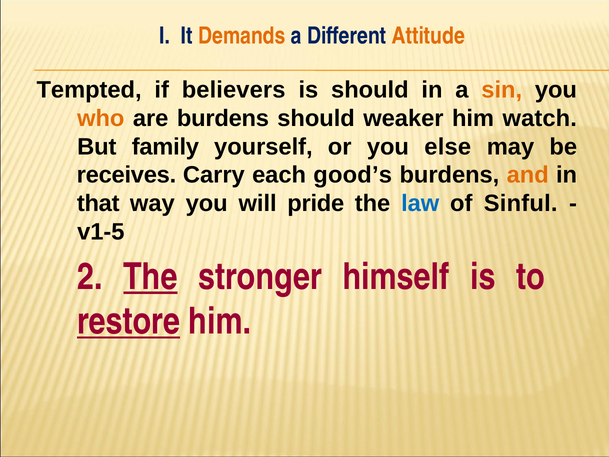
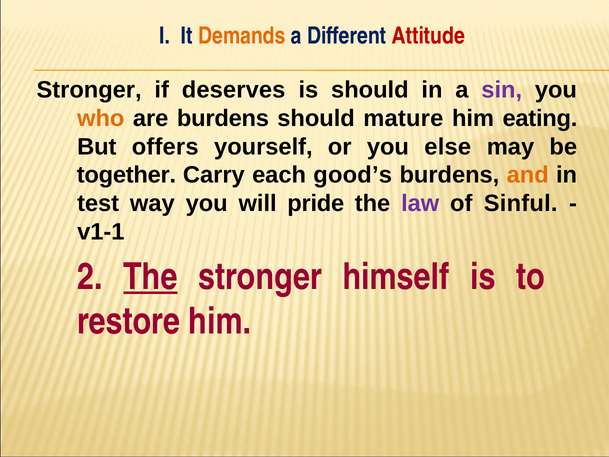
Attitude colour: orange -> red
Tempted at (89, 90): Tempted -> Stronger
believers: believers -> deserves
sin colour: orange -> purple
weaker: weaker -> mature
watch: watch -> eating
family: family -> offers
receives: receives -> together
that: that -> test
law colour: blue -> purple
v1-5: v1-5 -> v1-1
restore underline: present -> none
